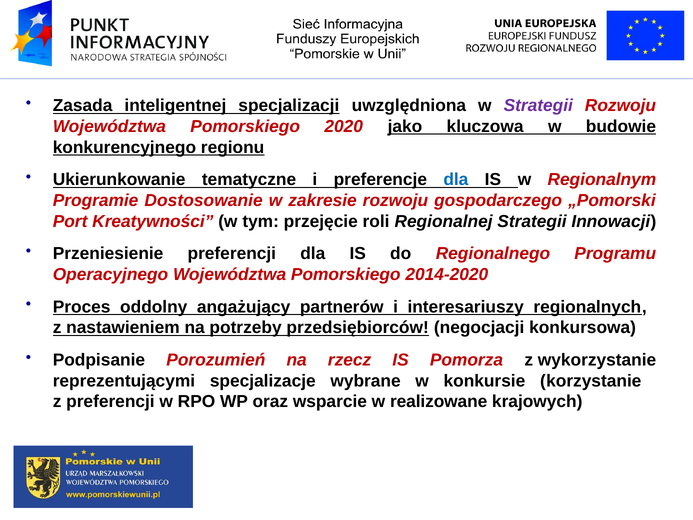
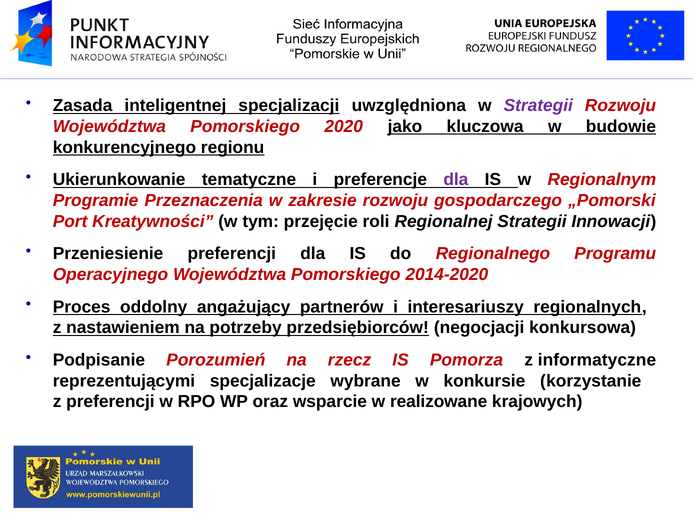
dla at (456, 180) colour: blue -> purple
Dostosowanie: Dostosowanie -> Przeznaczenia
wykorzystanie: wykorzystanie -> informatyczne
